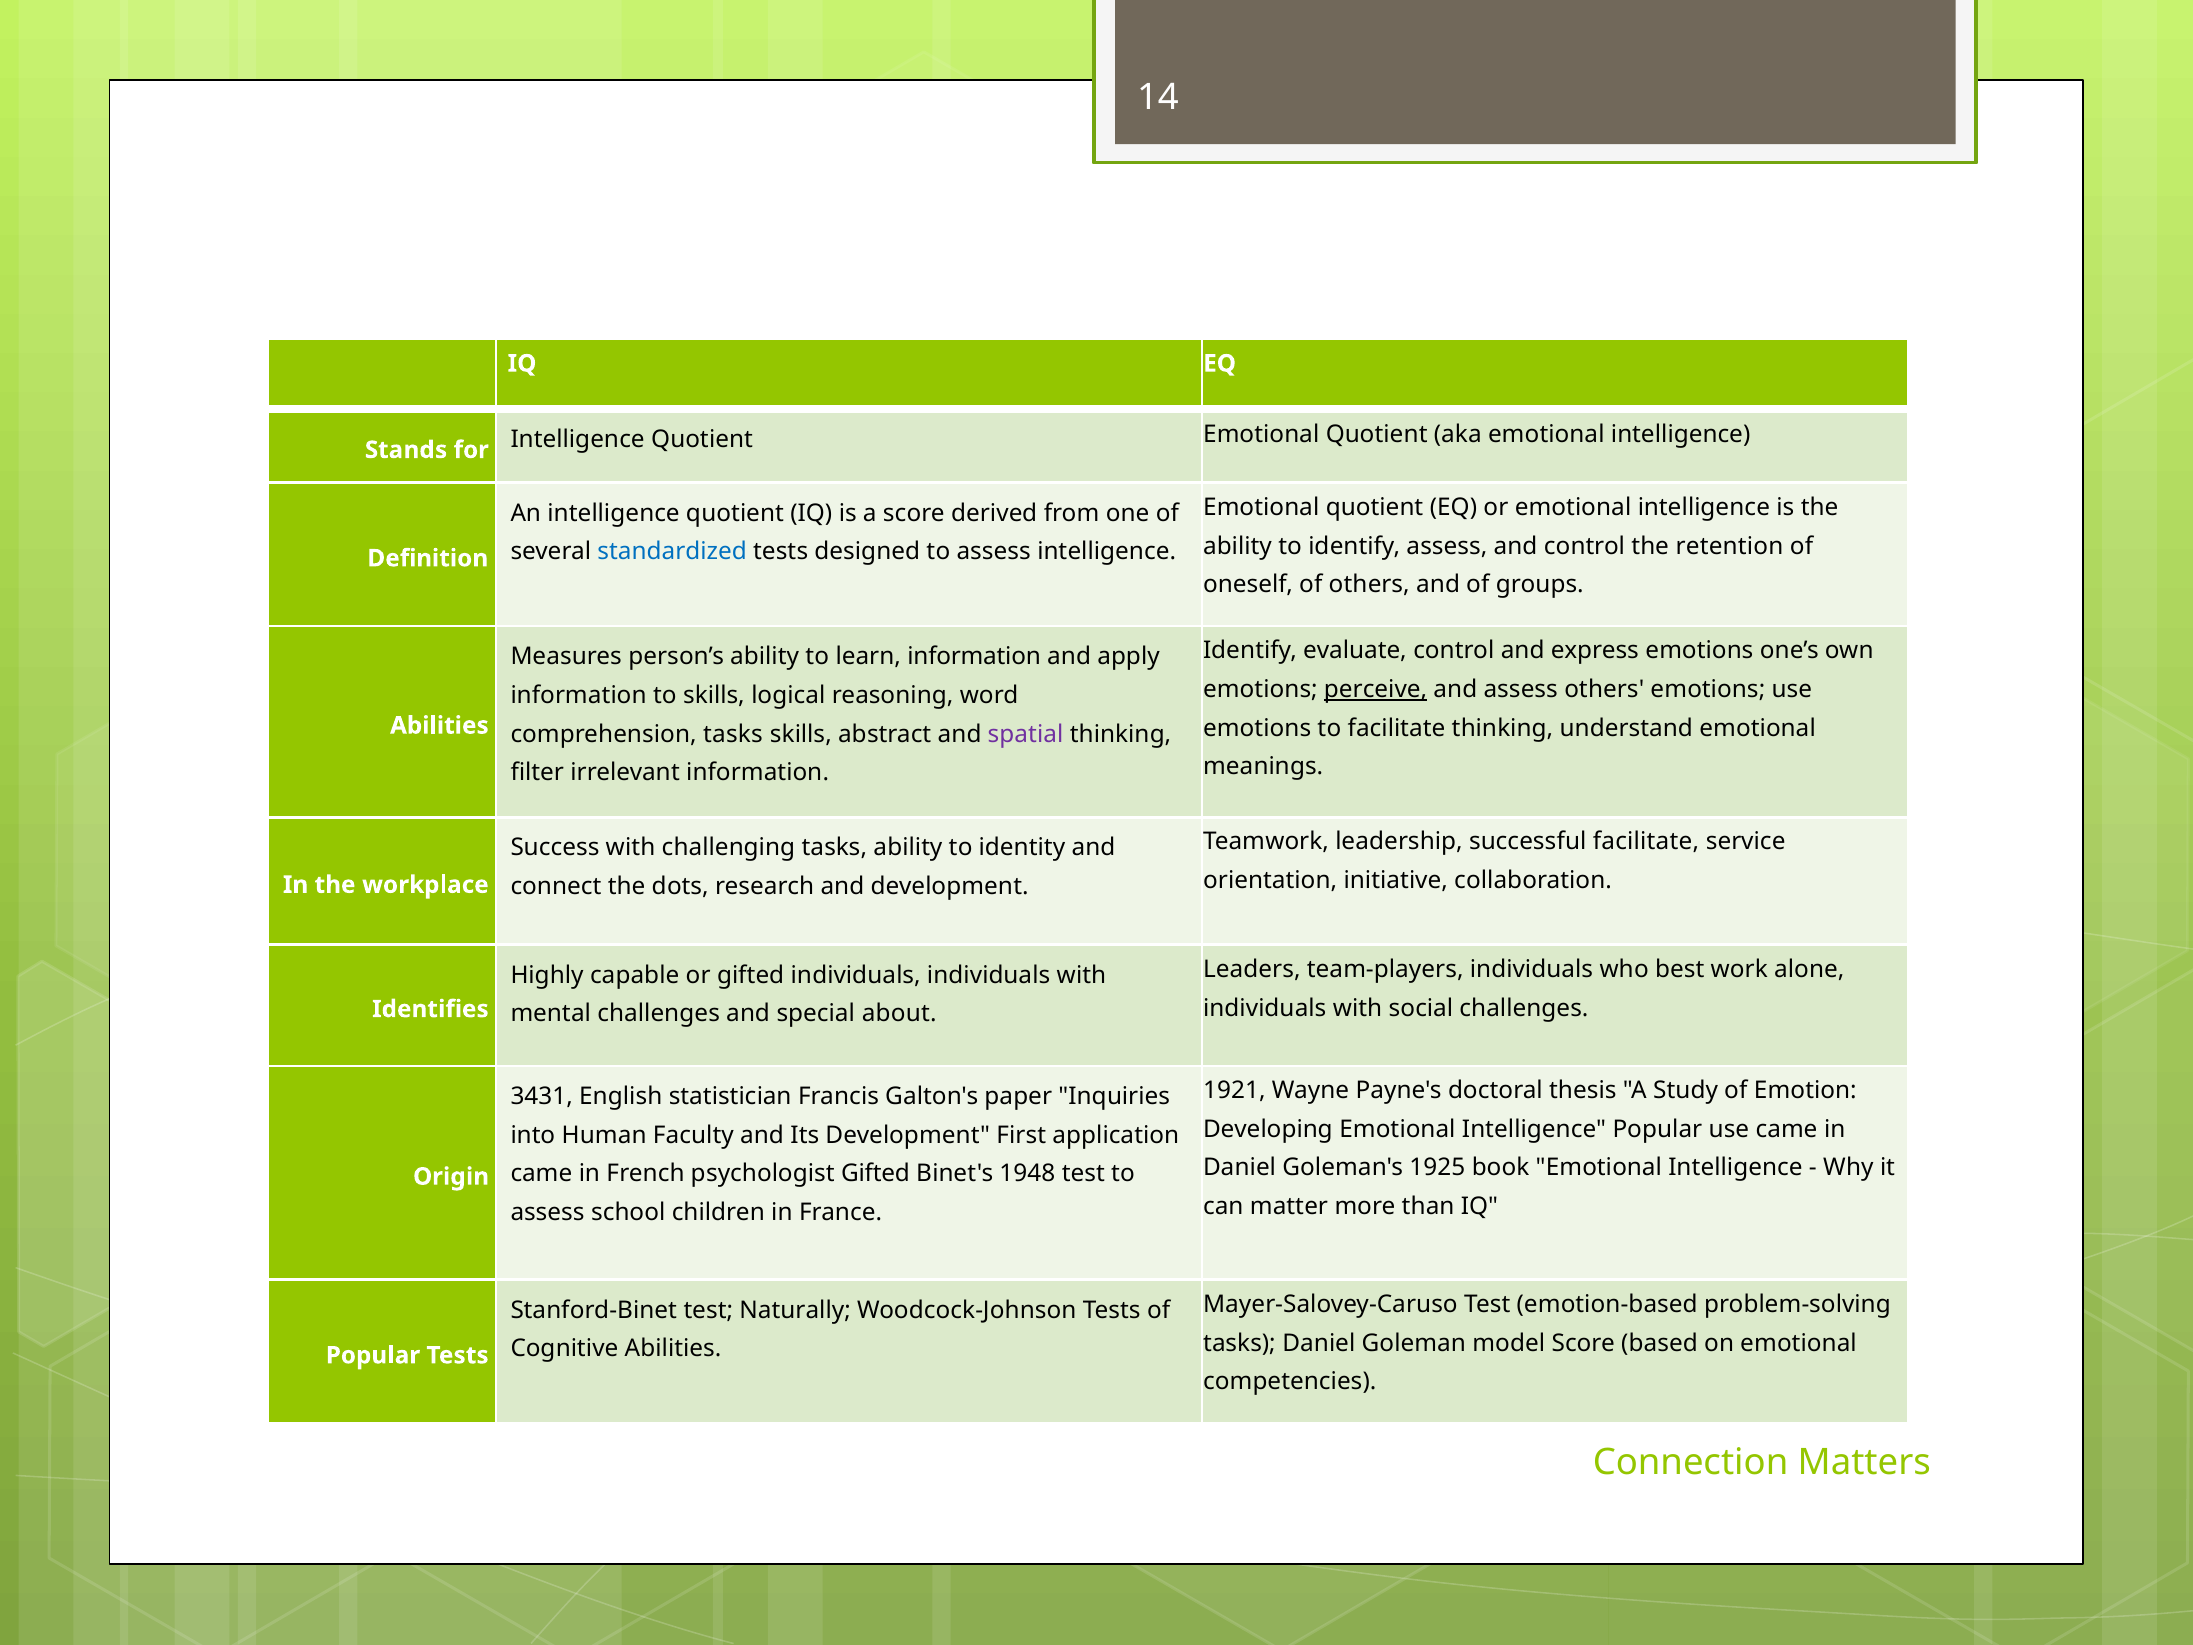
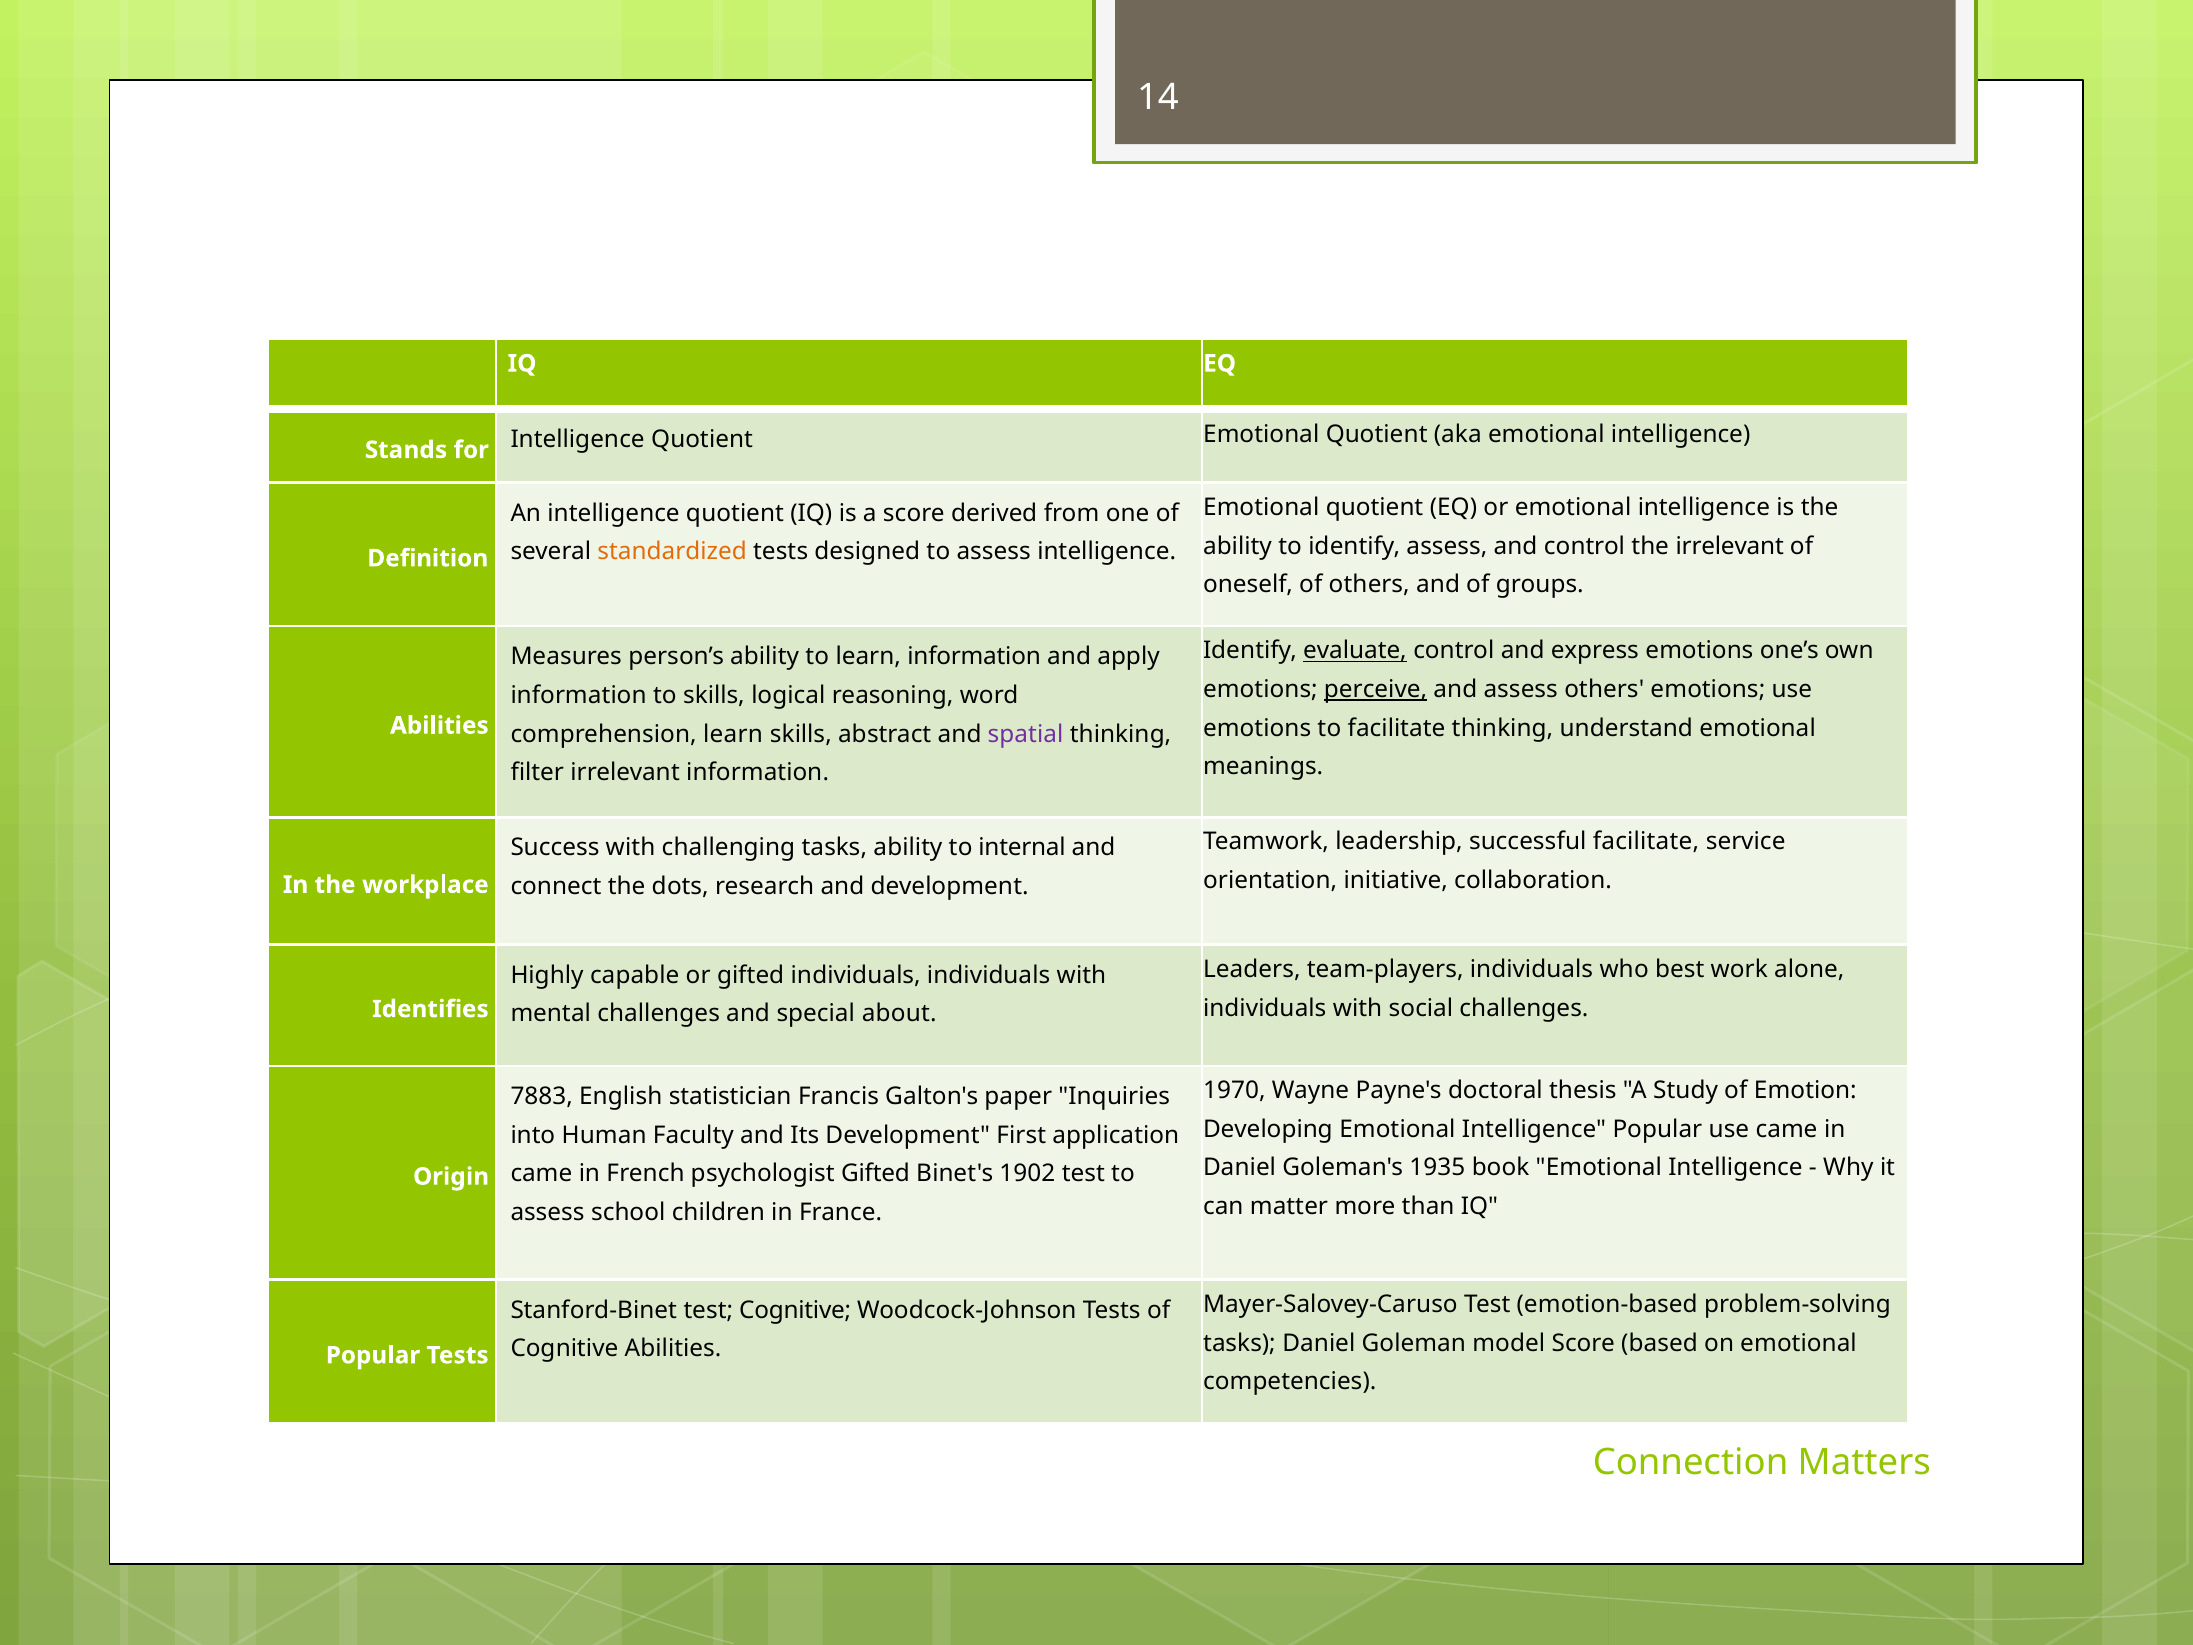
the retention: retention -> irrelevant
standardized colour: blue -> orange
evaluate underline: none -> present
comprehension tasks: tasks -> learn
identity: identity -> internal
1921: 1921 -> 1970
3431: 3431 -> 7883
1925: 1925 -> 1935
1948: 1948 -> 1902
test Naturally: Naturally -> Cognitive
